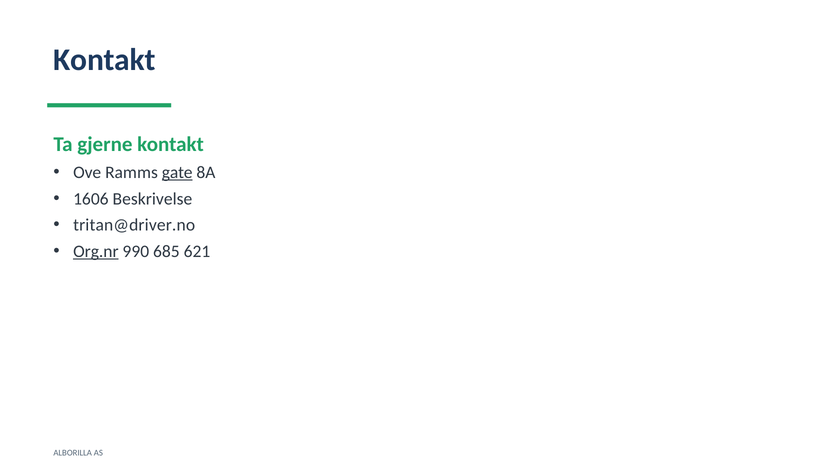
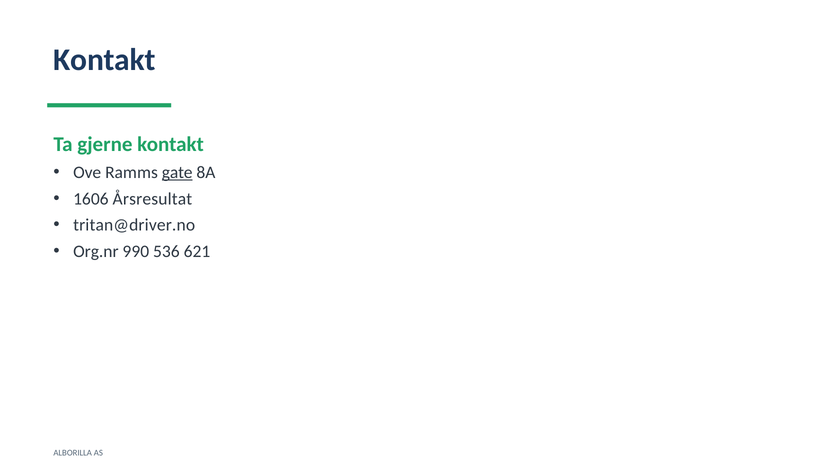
Beskrivelse: Beskrivelse -> Årsresultat
Org.nr underline: present -> none
685: 685 -> 536
